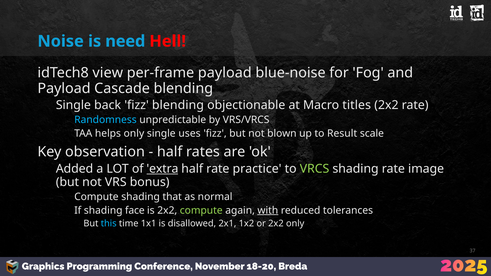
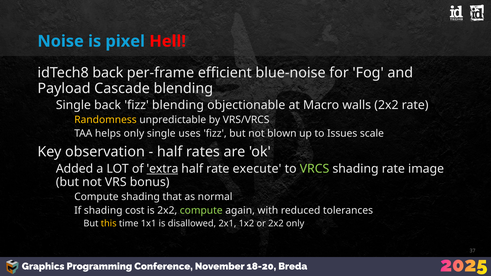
need: need -> pixel
idTech8 view: view -> back
per-frame payload: payload -> efficient
titles: titles -> walls
Randomness colour: light blue -> yellow
Result: Result -> Issues
practice: practice -> execute
face: face -> cost
with underline: present -> none
this colour: light blue -> yellow
